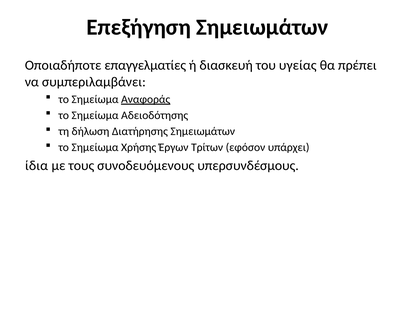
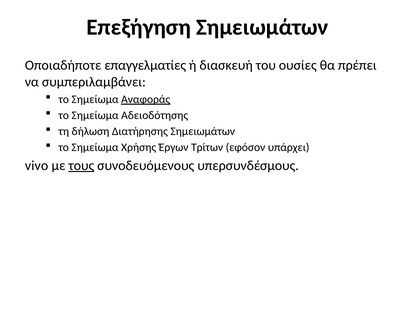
υγείας: υγείας -> ουσίες
ίδια: ίδια -> vivo
τους underline: none -> present
